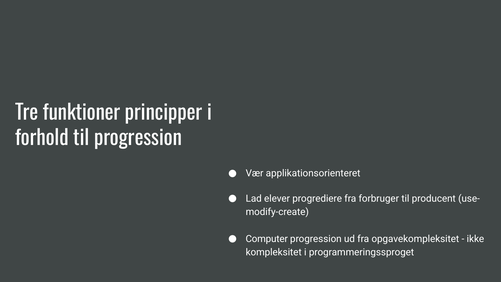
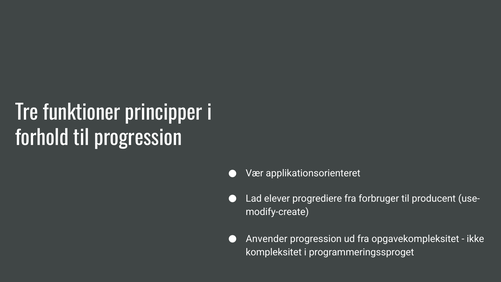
Computer: Computer -> Anvender
